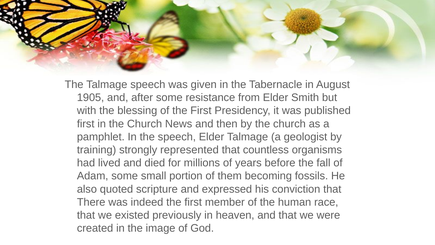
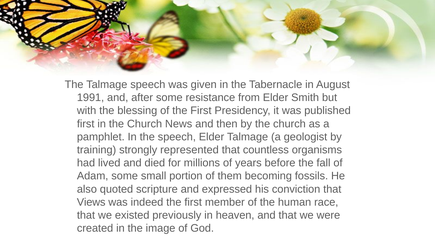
1905: 1905 -> 1991
There: There -> Views
